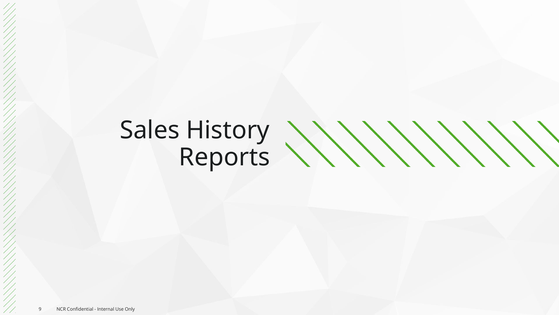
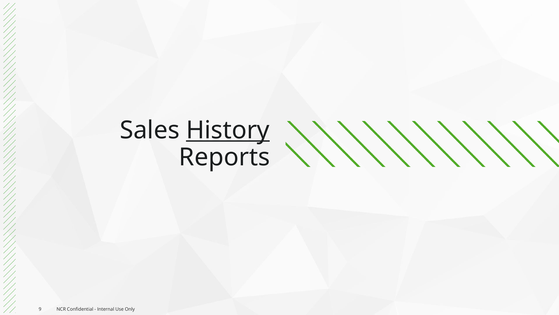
History underline: none -> present
